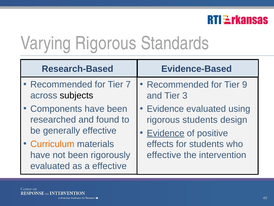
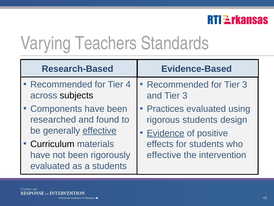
Varying Rigorous: Rigorous -> Teachers
7: 7 -> 4
for Tier 9: 9 -> 3
Evidence at (165, 109): Evidence -> Practices
effective at (100, 130) underline: none -> present
Curriculum colour: orange -> black
a effective: effective -> students
